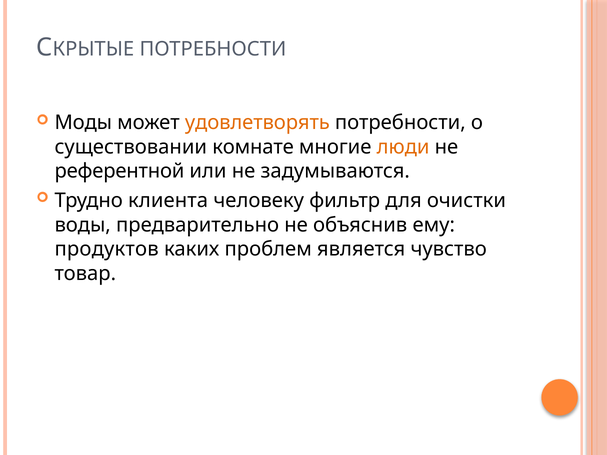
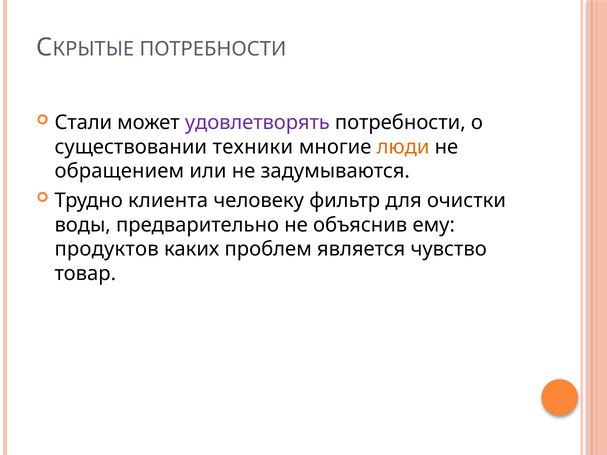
Моды: Моды -> Стали
удовлетворять colour: orange -> purple
комнате: комнате -> техники
референтной: референтной -> обращением
